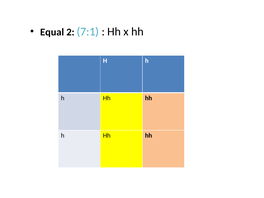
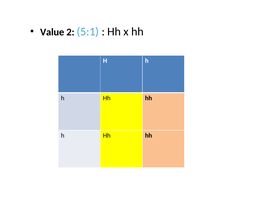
Equal: Equal -> Value
7:1: 7:1 -> 5:1
